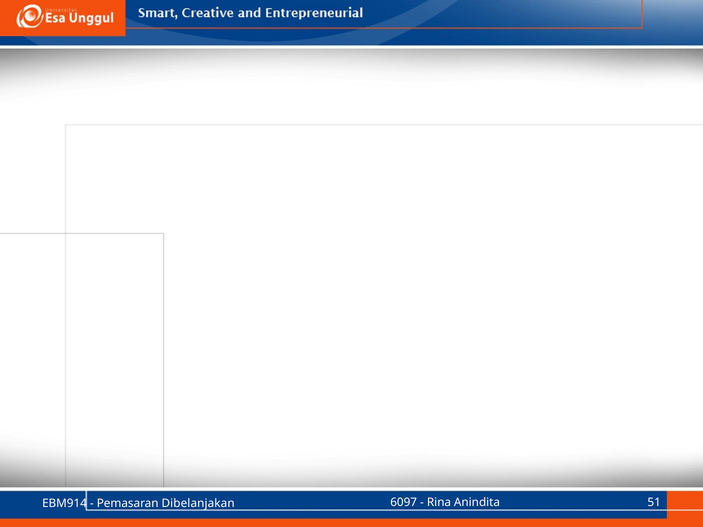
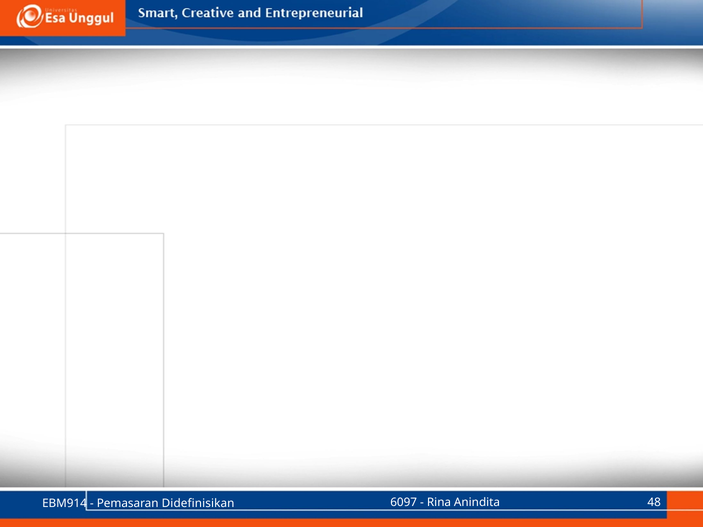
51: 51 -> 48
Dibelanjakan: Dibelanjakan -> Didefinisikan
